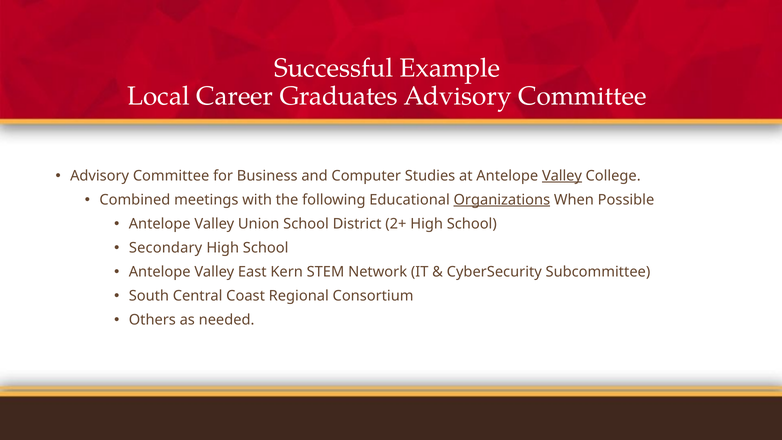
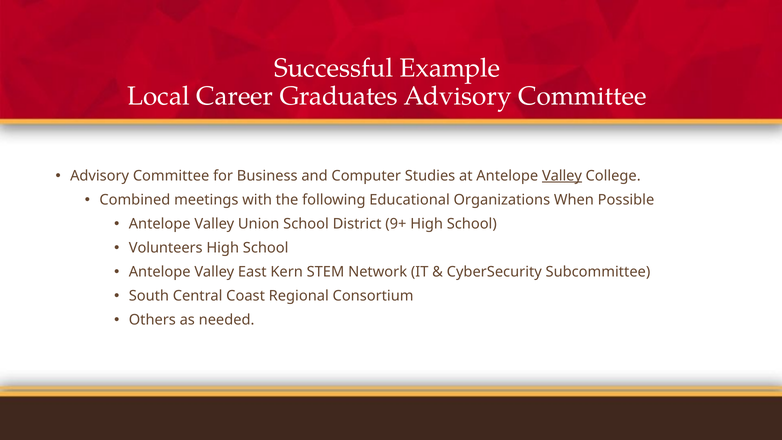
Organizations underline: present -> none
2+: 2+ -> 9+
Secondary: Secondary -> Volunteers
